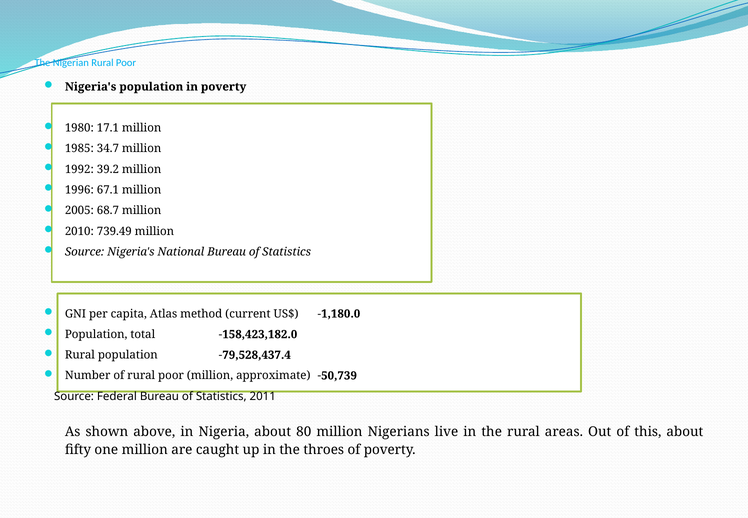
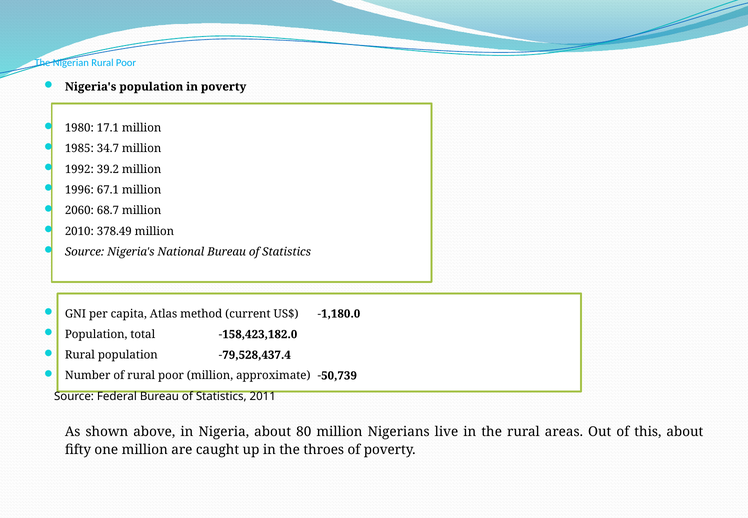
2005: 2005 -> 2060
739.49: 739.49 -> 378.49
